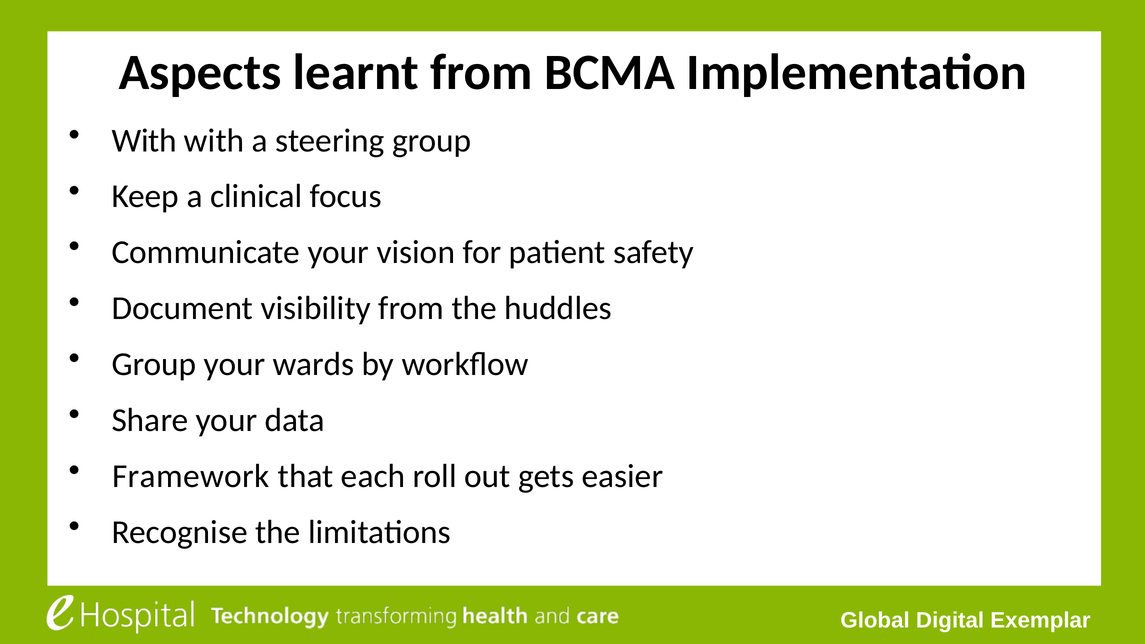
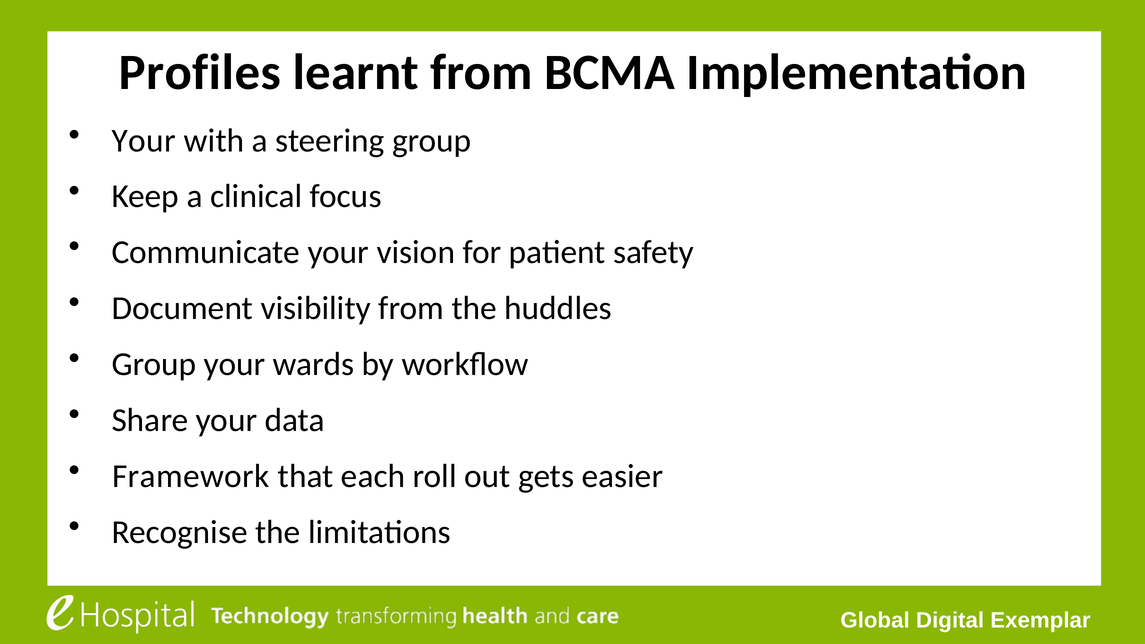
Aspects: Aspects -> Profiles
With at (144, 141): With -> Your
